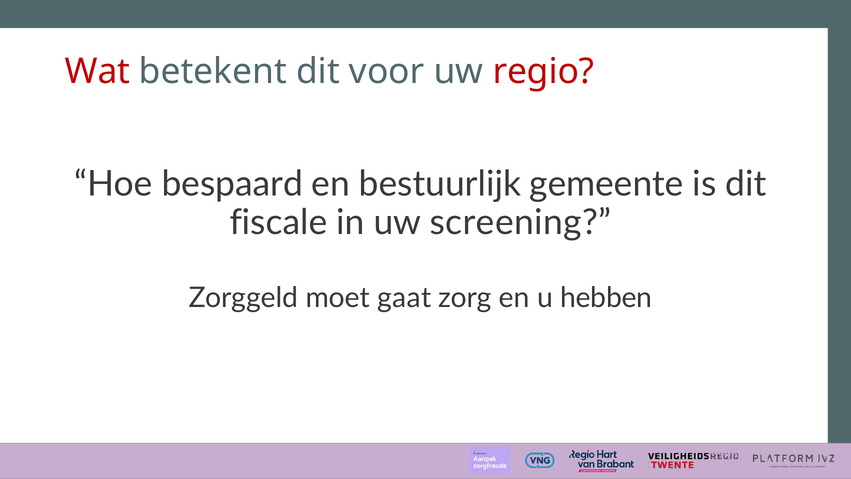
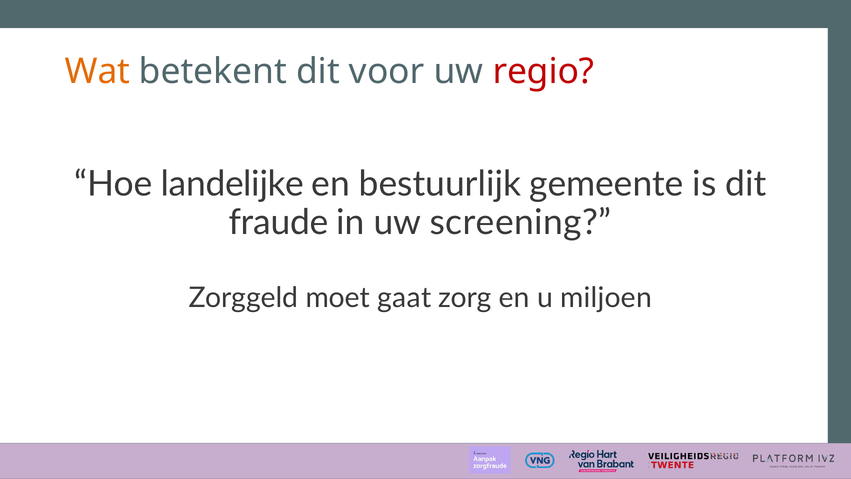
Wat colour: red -> orange
bespaard: bespaard -> landelijke
fiscale: fiscale -> fraude
hebben: hebben -> miljoen
